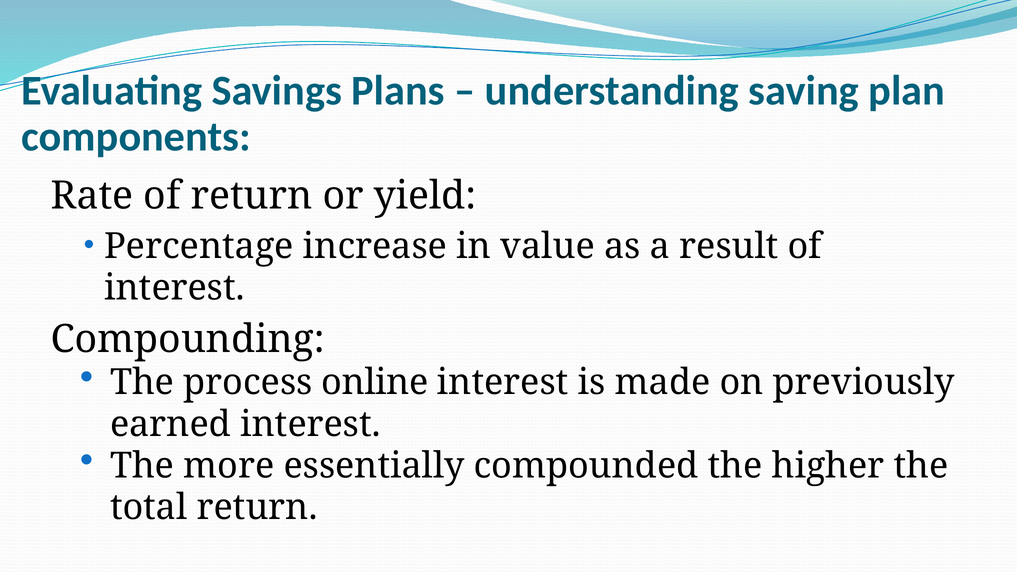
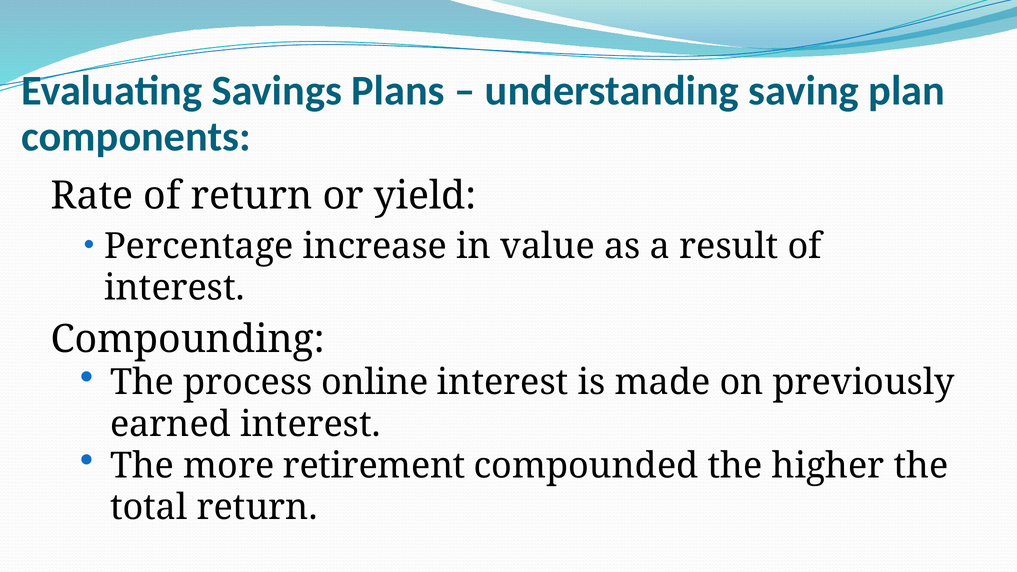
essentially: essentially -> retirement
